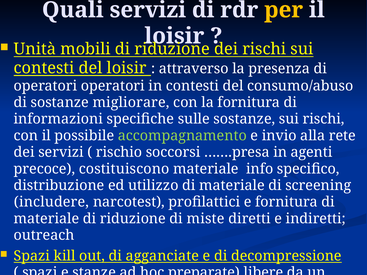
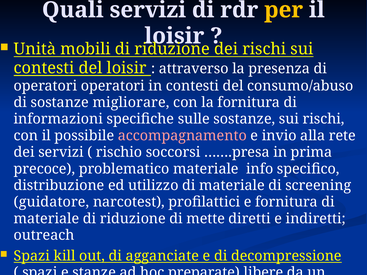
accompagnamento colour: light green -> pink
agenti: agenti -> prima
costituiscono: costituiscono -> problematico
includere: includere -> guidatore
miste: miste -> mette
